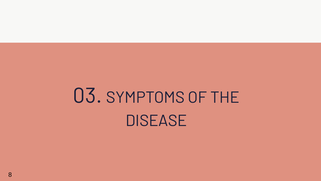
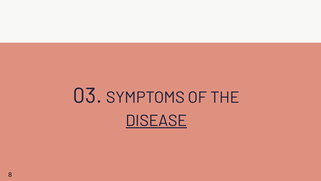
DISEASE underline: none -> present
